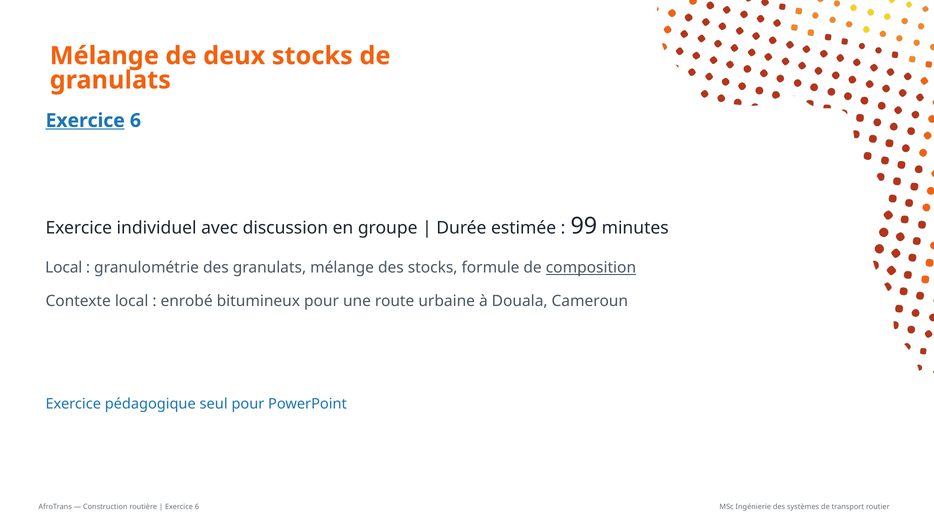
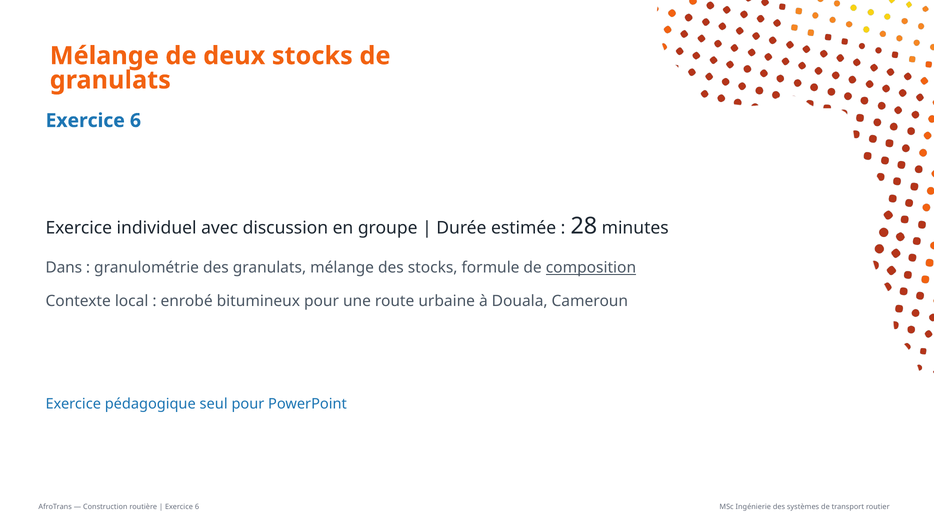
Exercice at (85, 121) underline: present -> none
99: 99 -> 28
Local at (64, 268): Local -> Dans
